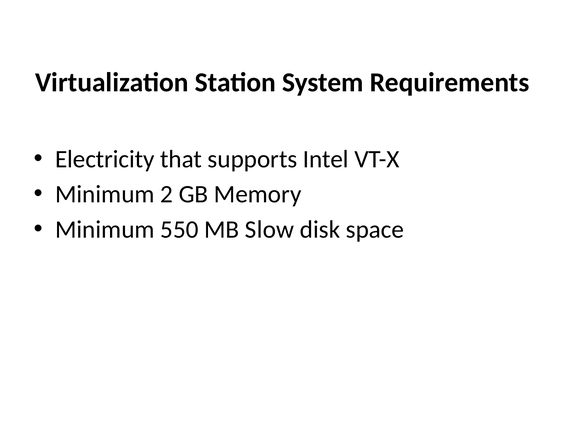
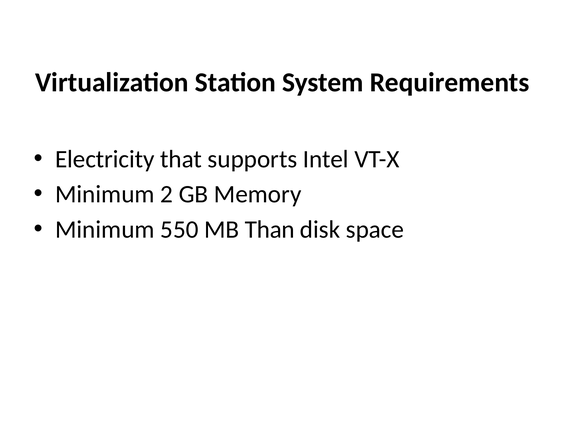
Slow: Slow -> Than
